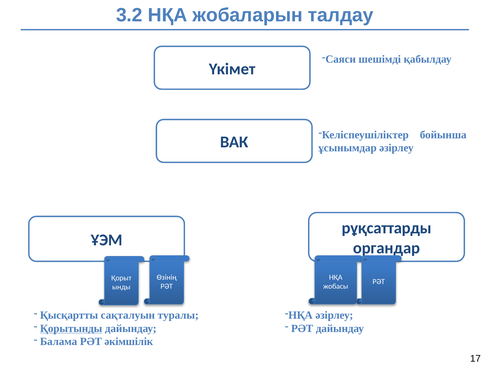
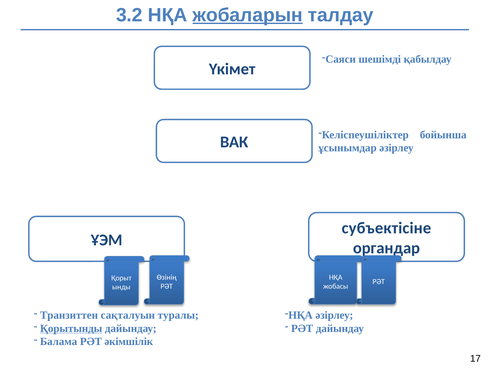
жобаларын underline: none -> present
рұқсаттарды: рұқсаттарды -> субъектісіне
Қысқартты: Қысқартты -> Транзиттен
